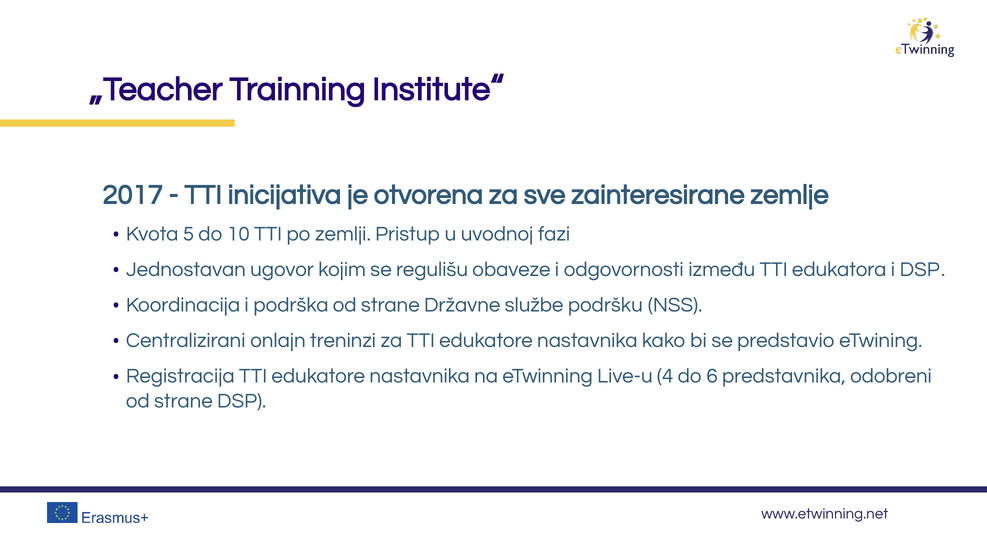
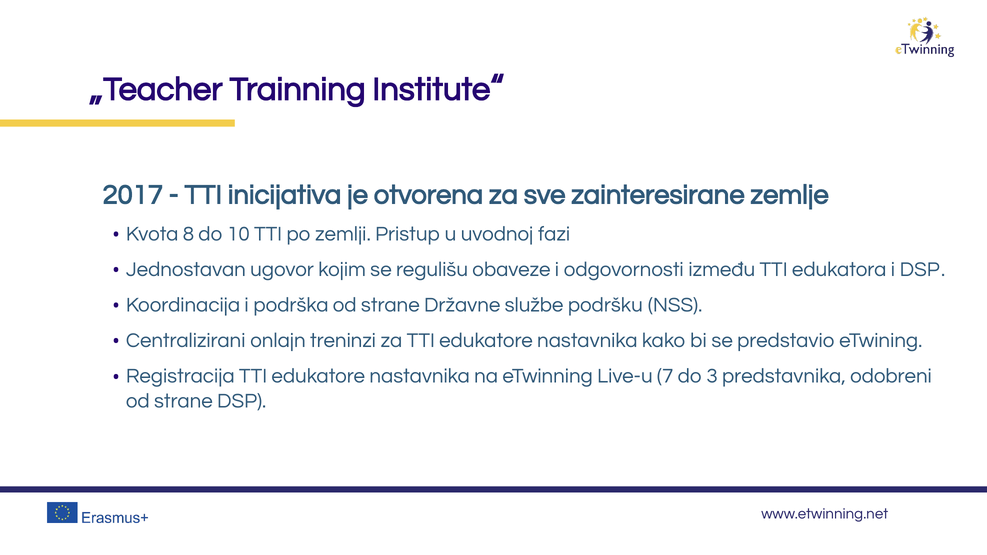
5: 5 -> 8
4: 4 -> 7
6: 6 -> 3
